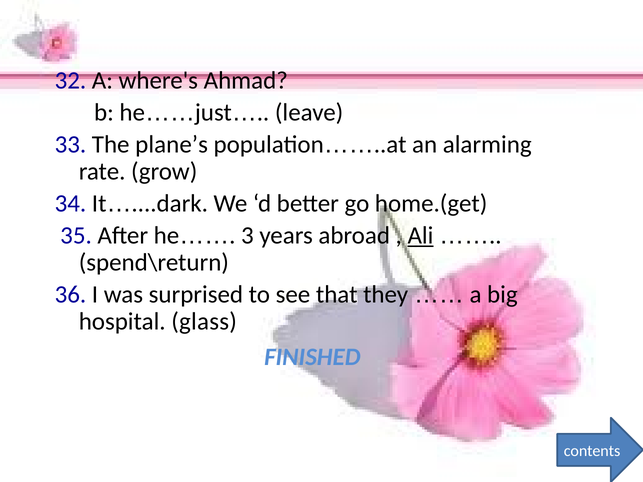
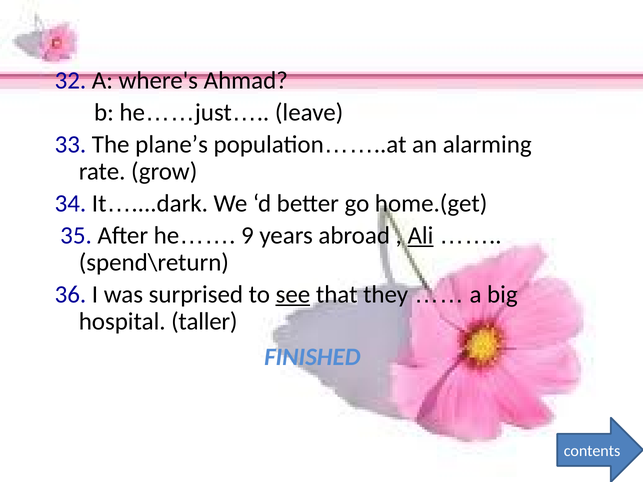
3: 3 -> 9
see underline: none -> present
glass: glass -> taller
